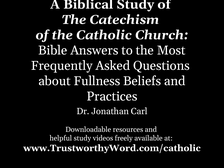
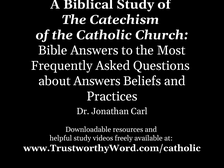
about Fullness: Fullness -> Answers
